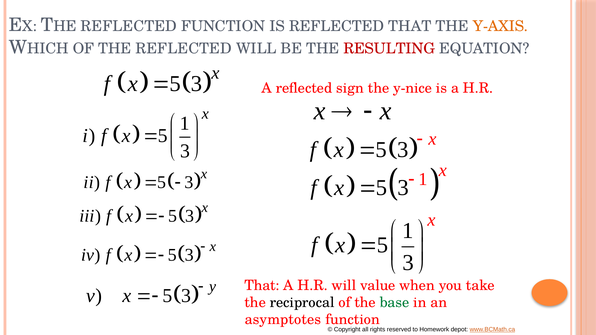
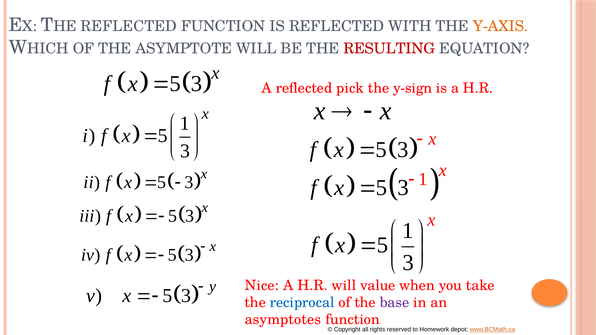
REFLECTED THAT: THAT -> WITH
THE REFLECTED: REFLECTED -> ASYMPTOTE
sign: sign -> pick
y-nice: y-nice -> y-sign
That at (262, 286): That -> Nice
reciprocal colour: black -> blue
base colour: green -> purple
